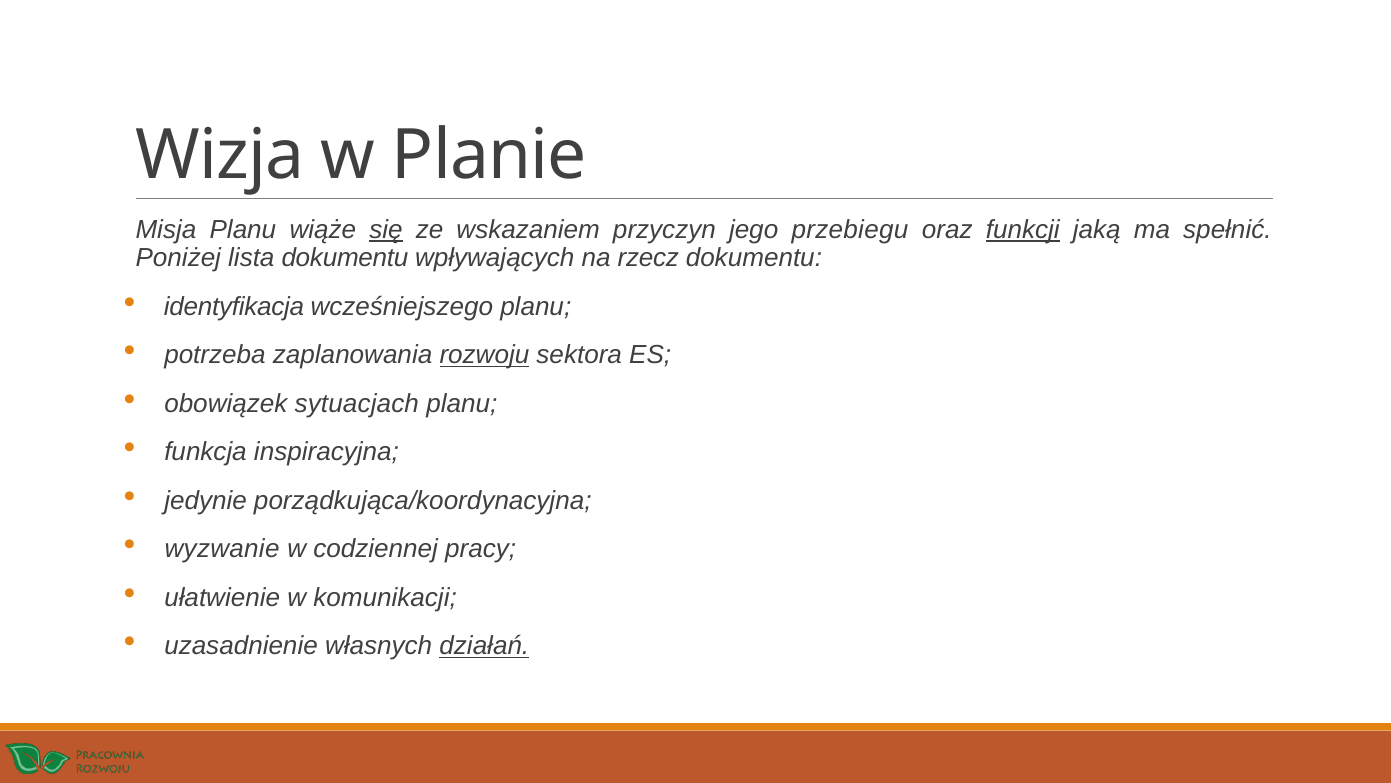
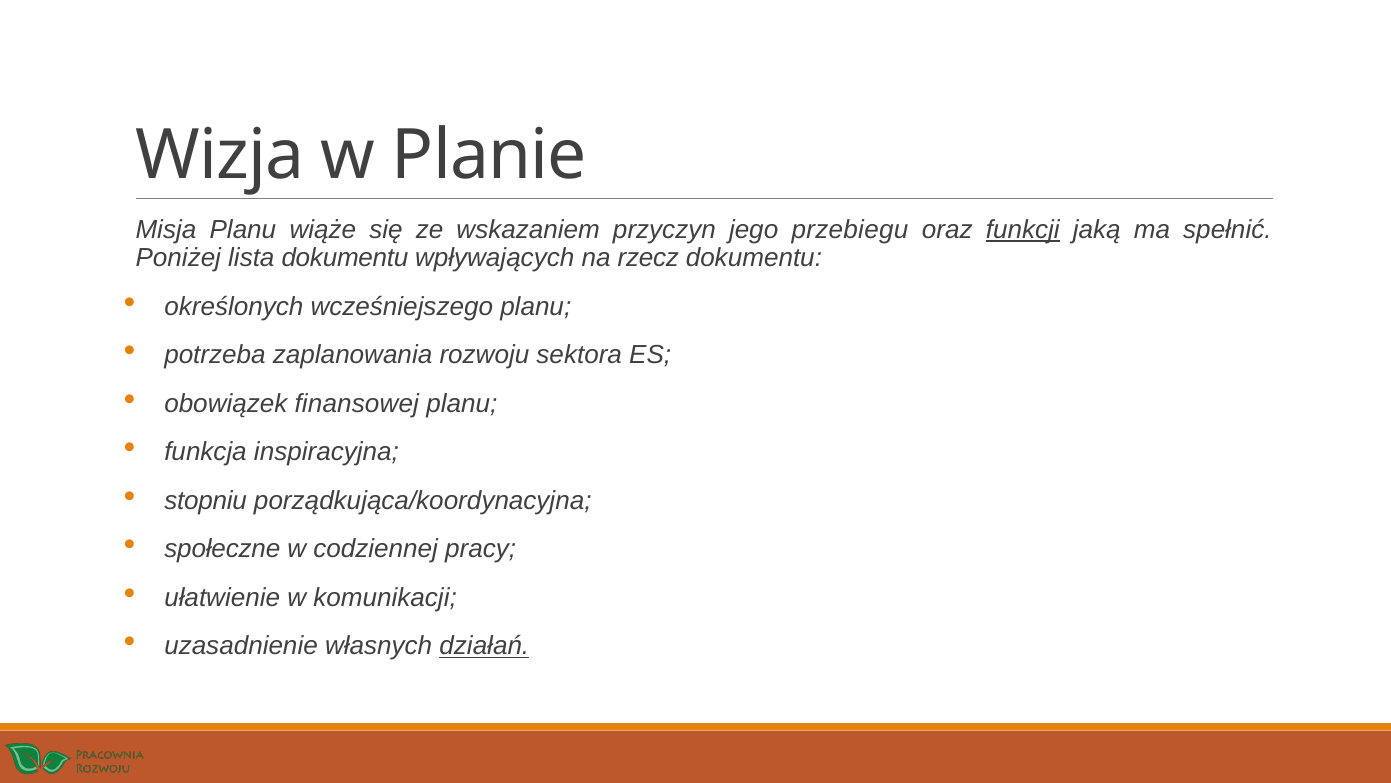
się underline: present -> none
identyfikacja: identyfikacja -> określonych
rozwoju underline: present -> none
sytuacjach: sytuacjach -> finansowej
jedynie: jedynie -> stopniu
wyzwanie: wyzwanie -> społeczne
